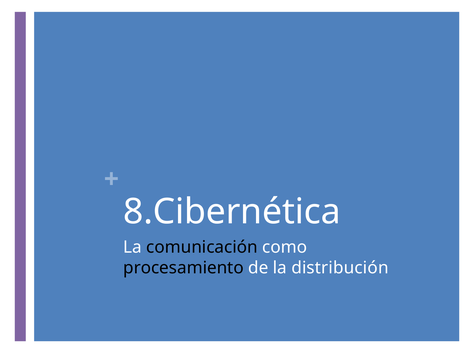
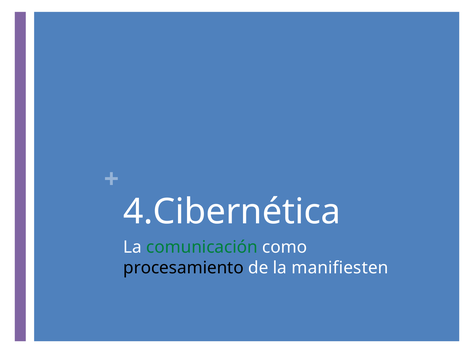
8.Cibernética: 8.Cibernética -> 4.Cibernética
comunicación colour: black -> green
distribución: distribución -> manifiesten
